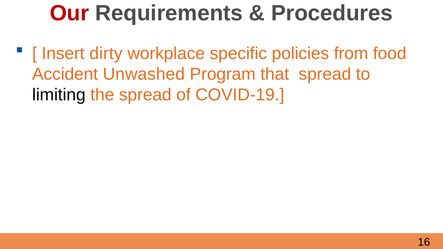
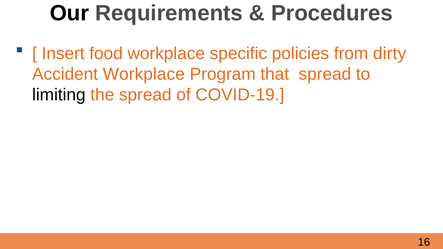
Our colour: red -> black
dirty: dirty -> food
food: food -> dirty
Accident Unwashed: Unwashed -> Workplace
